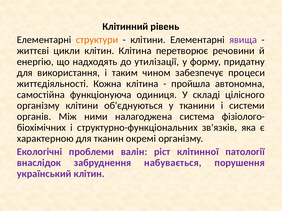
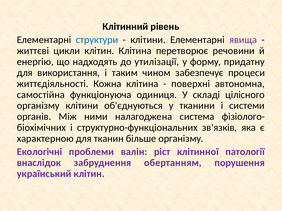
структури colour: orange -> blue
пройшла: пройшла -> поверхні
окремі: окремі -> більше
набувається: набувається -> обертанням
